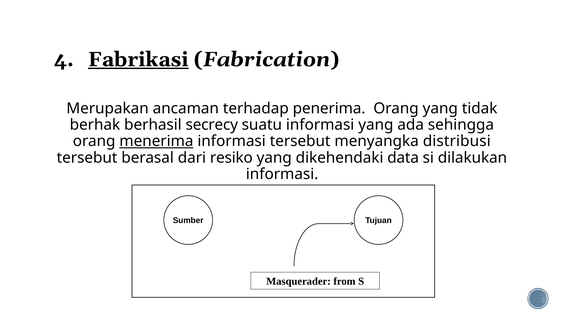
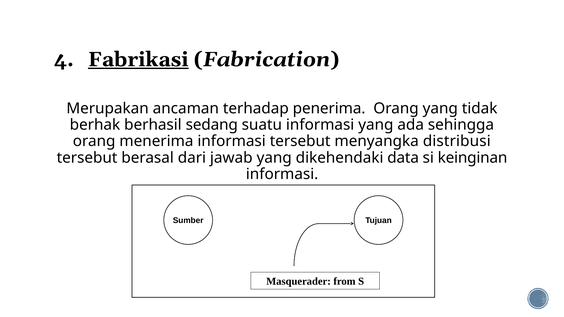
secrecy: secrecy -> sedang
menerima underline: present -> none
resiko: resiko -> jawab
dilakukan: dilakukan -> keinginan
